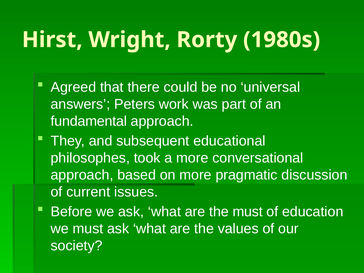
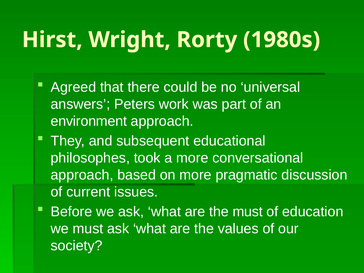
fundamental: fundamental -> environment
